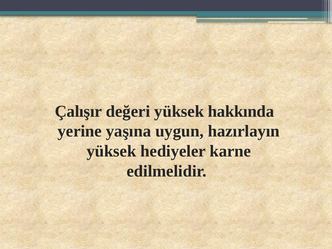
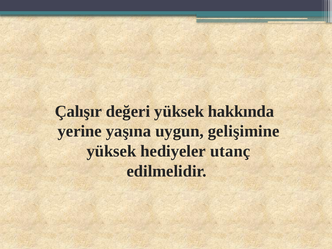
hazırlayın: hazırlayın -> gelişimine
karne: karne -> utanç
